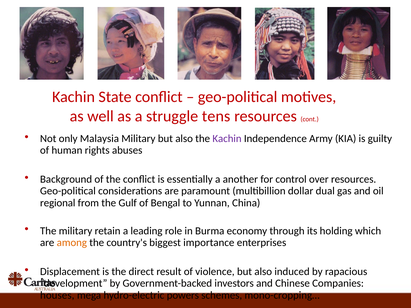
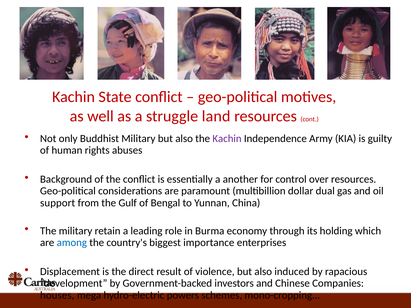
tens: tens -> land
Malaysia: Malaysia -> Buddhist
regional: regional -> support
among colour: orange -> blue
